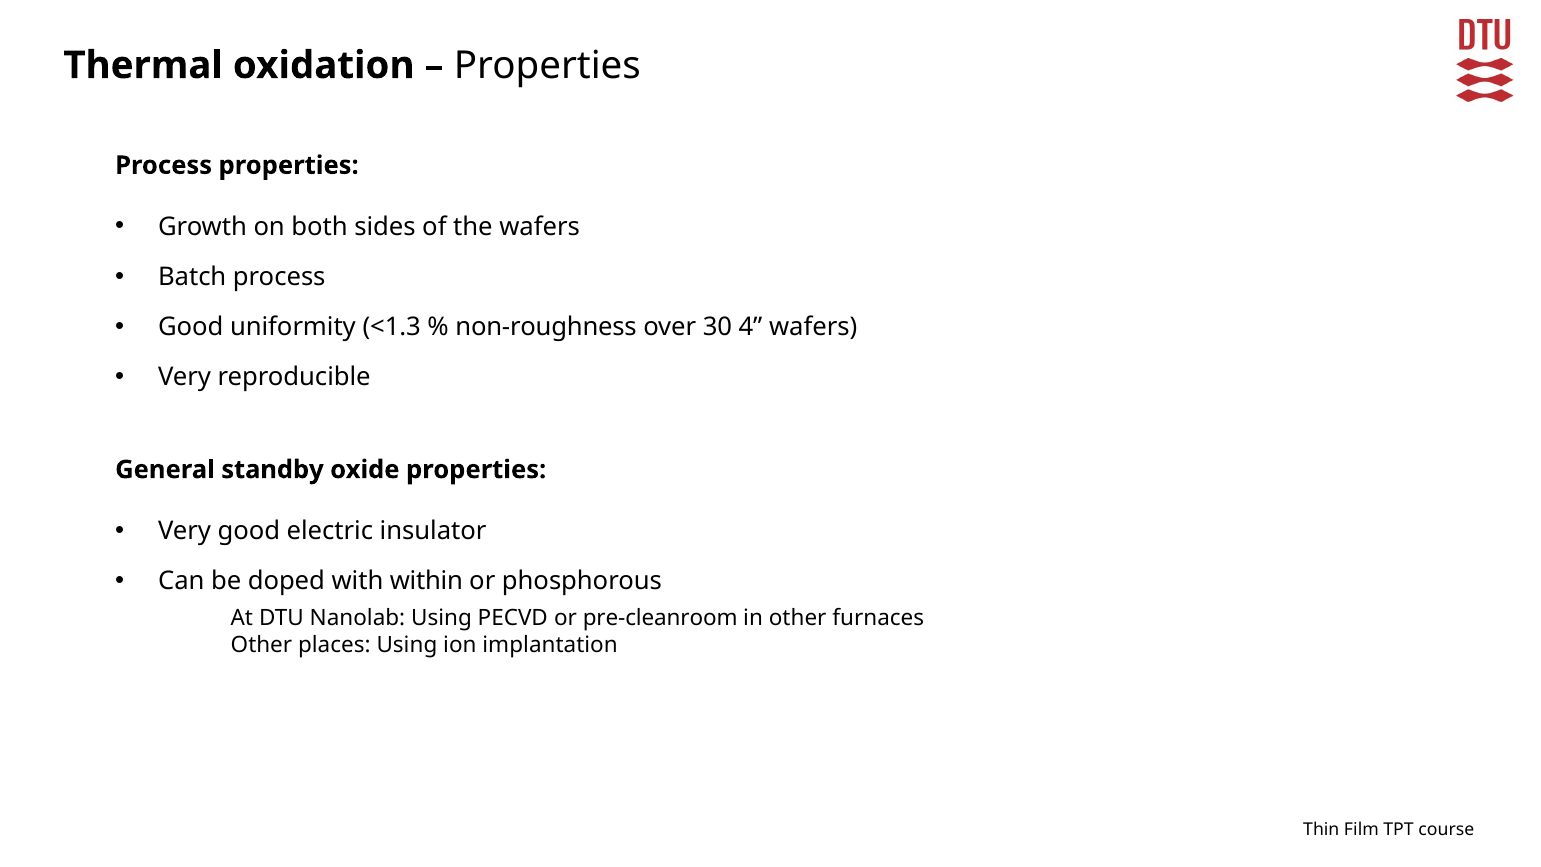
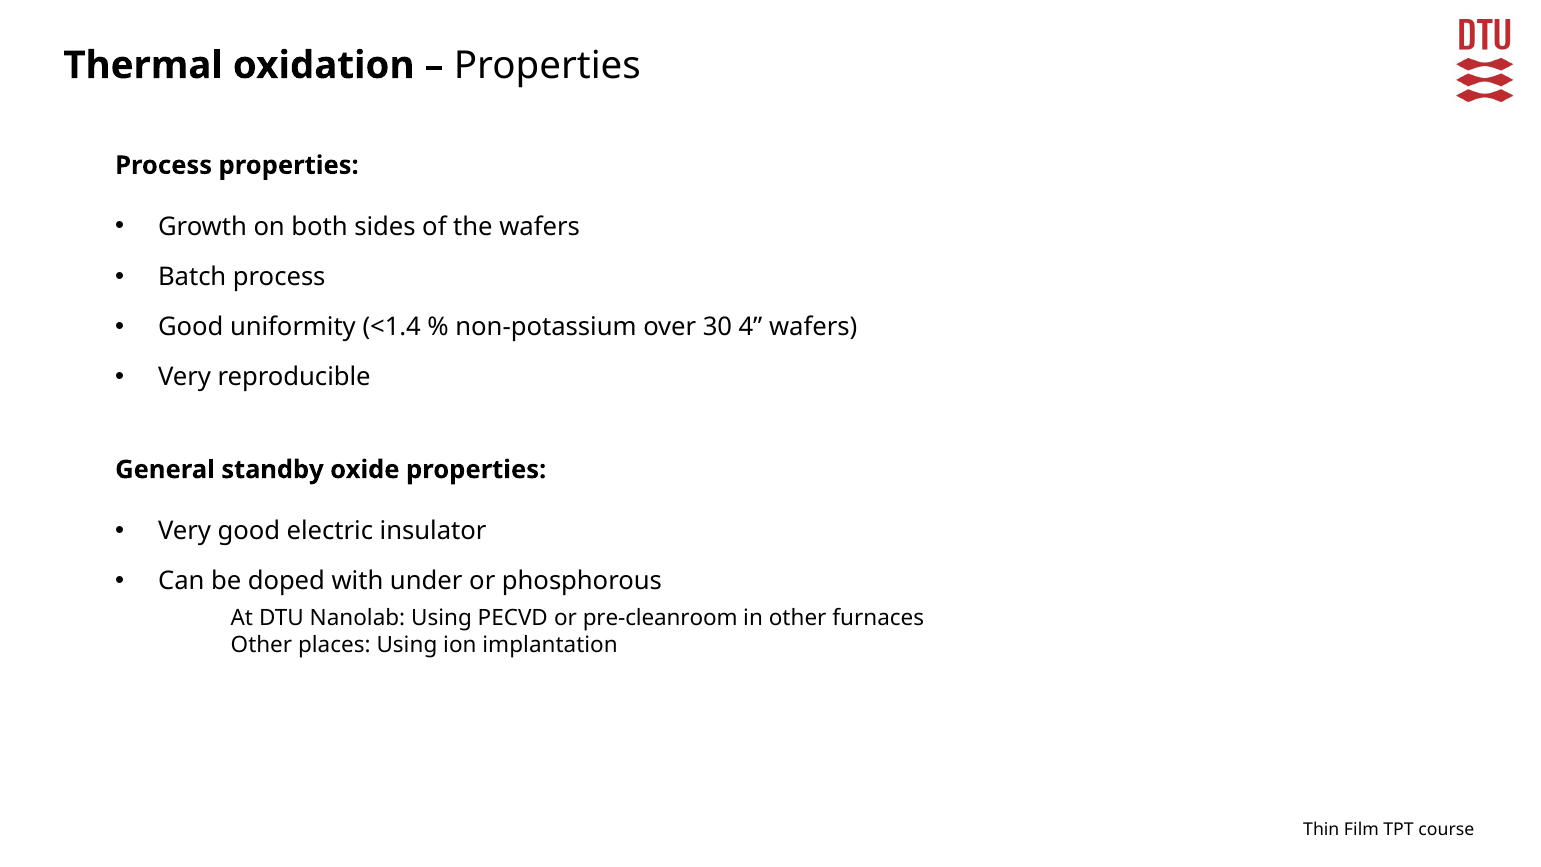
<1.3: <1.3 -> <1.4
non-roughness: non-roughness -> non-potassium
within: within -> under
